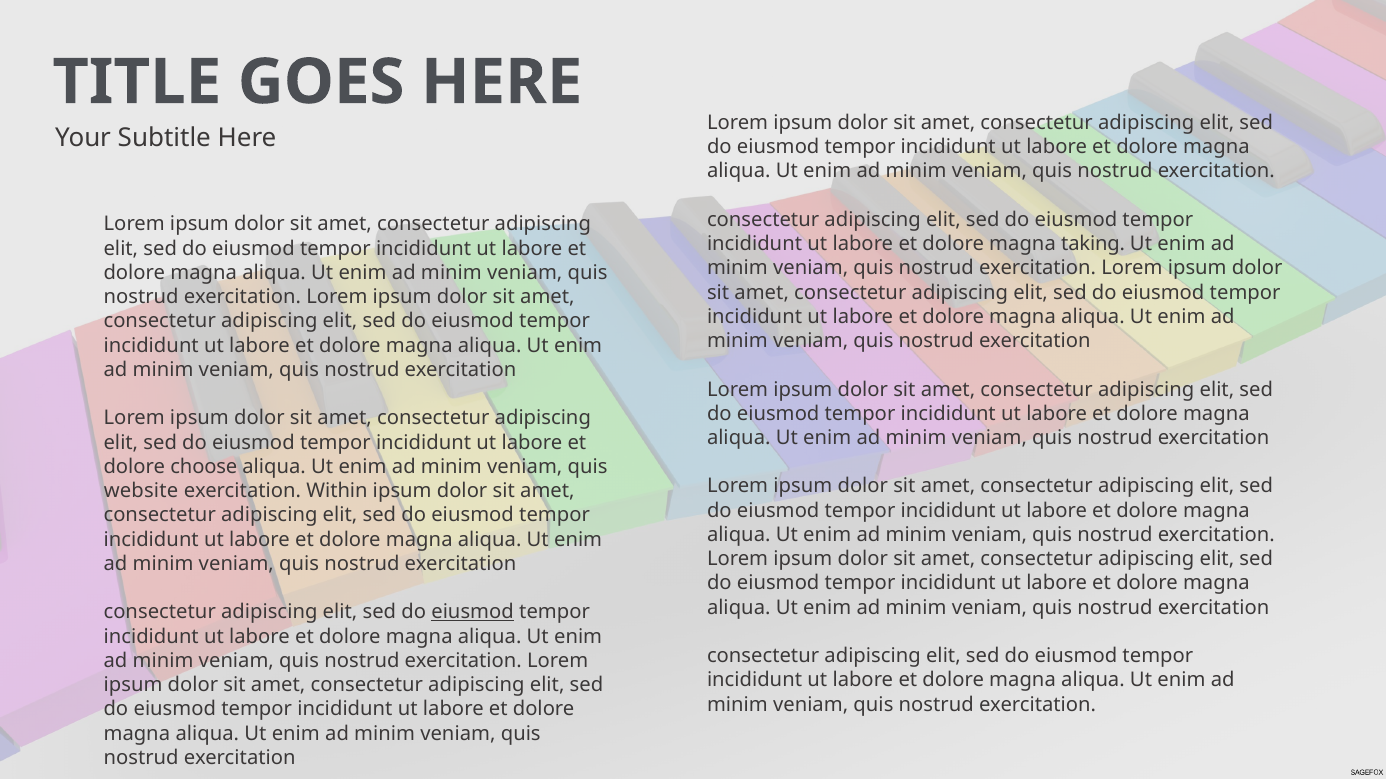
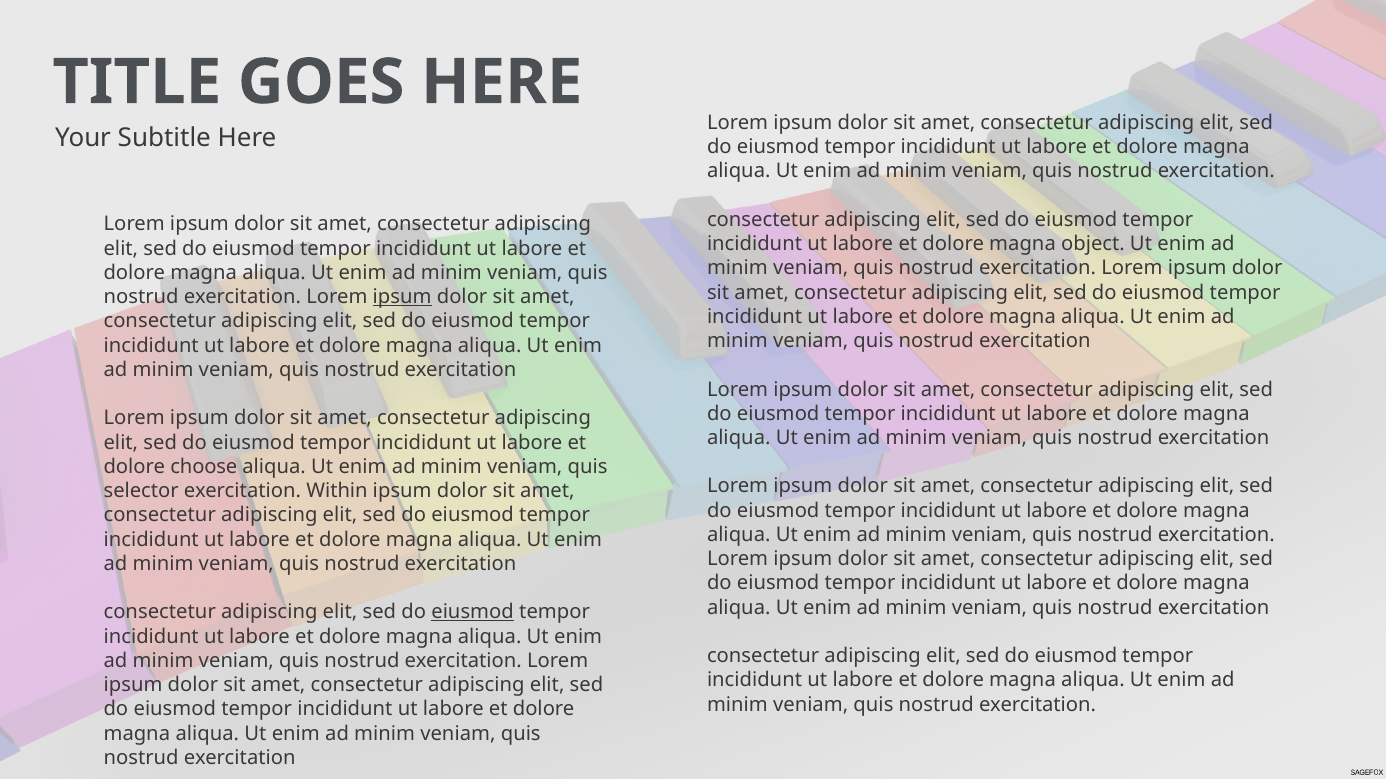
taking: taking -> object
ipsum at (402, 297) underline: none -> present
website: website -> selector
